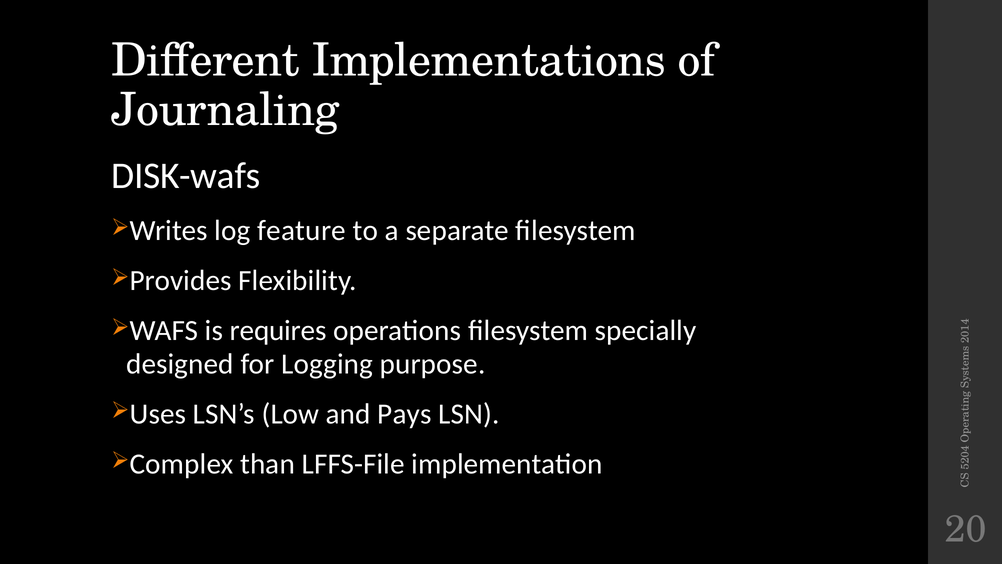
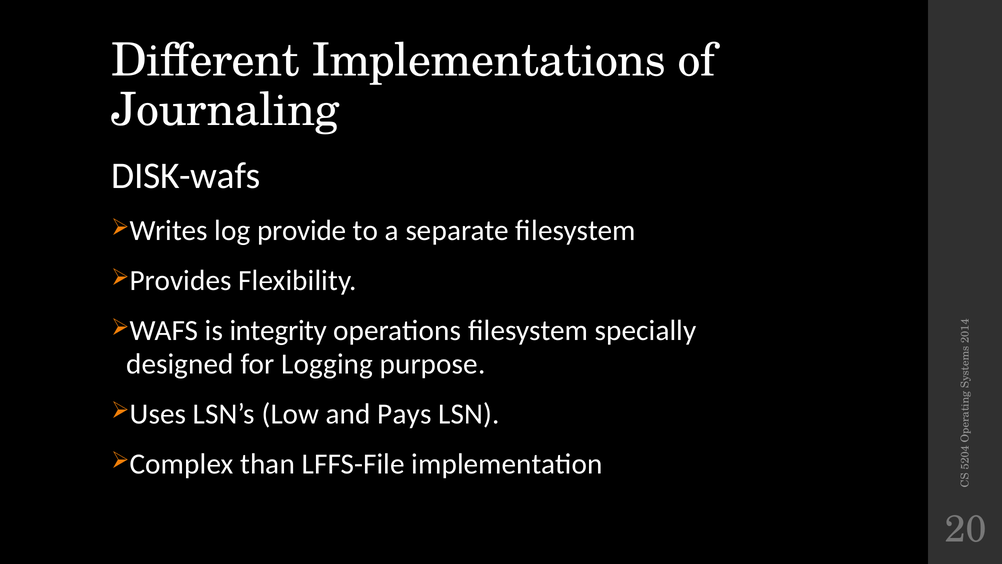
feature: feature -> provide
requires: requires -> integrity
